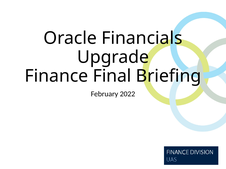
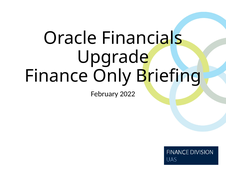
Final: Final -> Only
